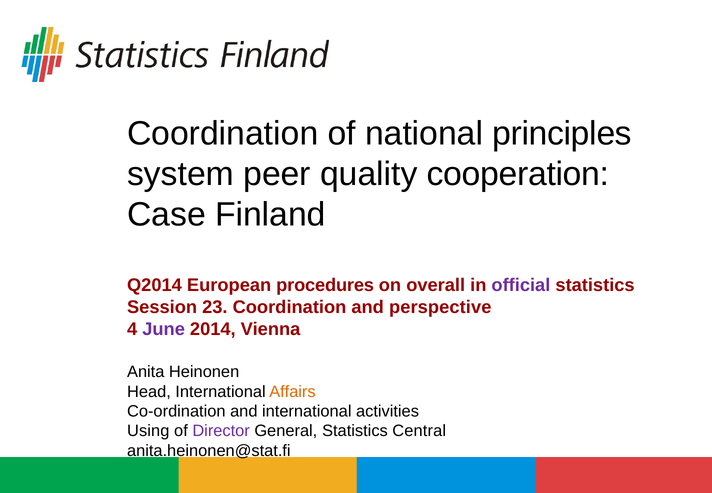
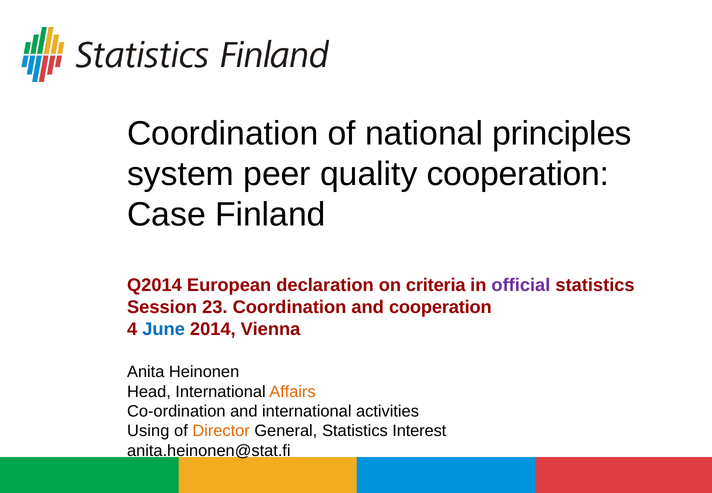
procedures: procedures -> declaration
overall: overall -> criteria
and perspective: perspective -> cooperation
June colour: purple -> blue
Director colour: purple -> orange
Central: Central -> Interest
